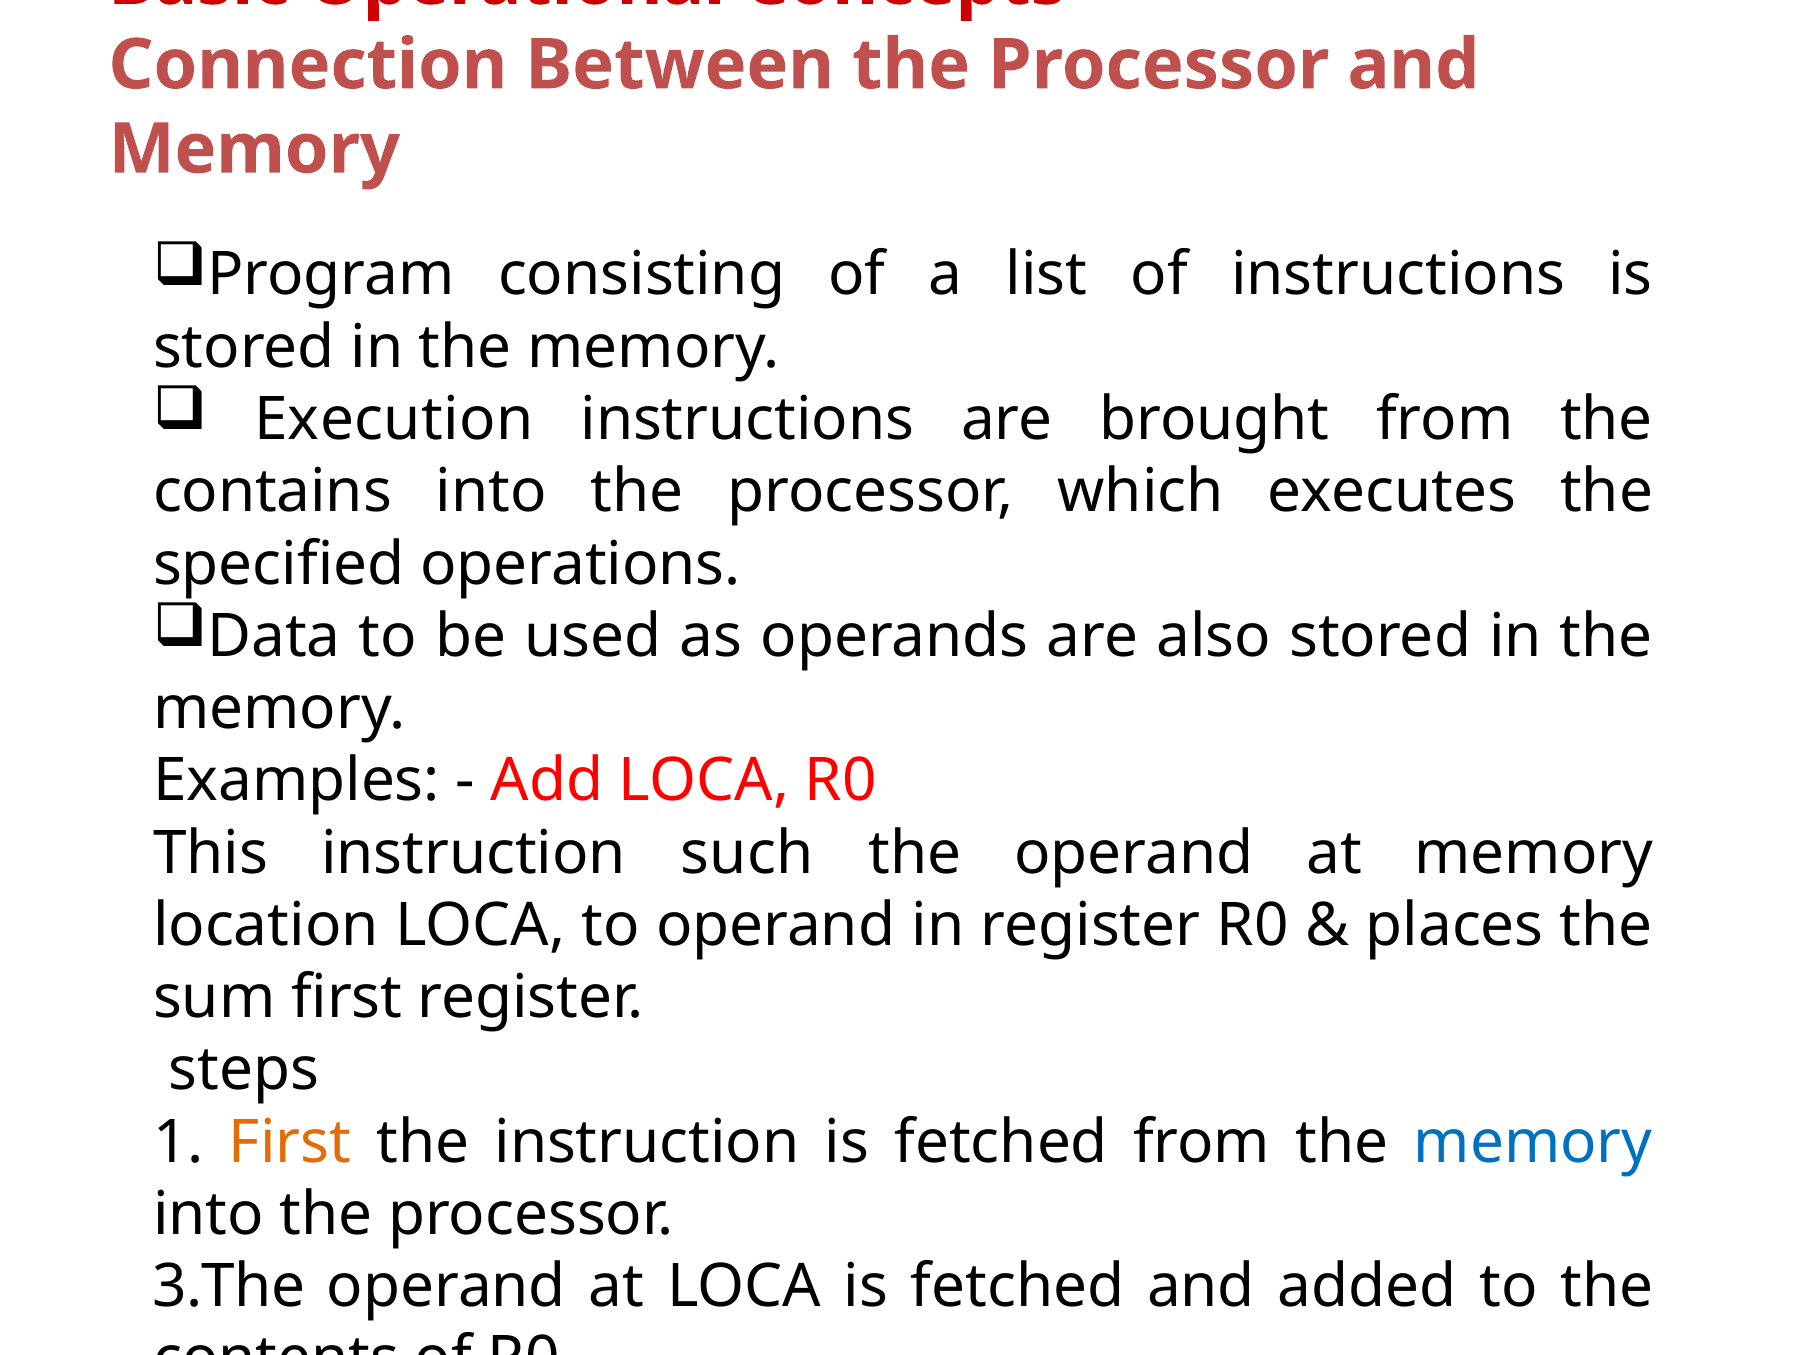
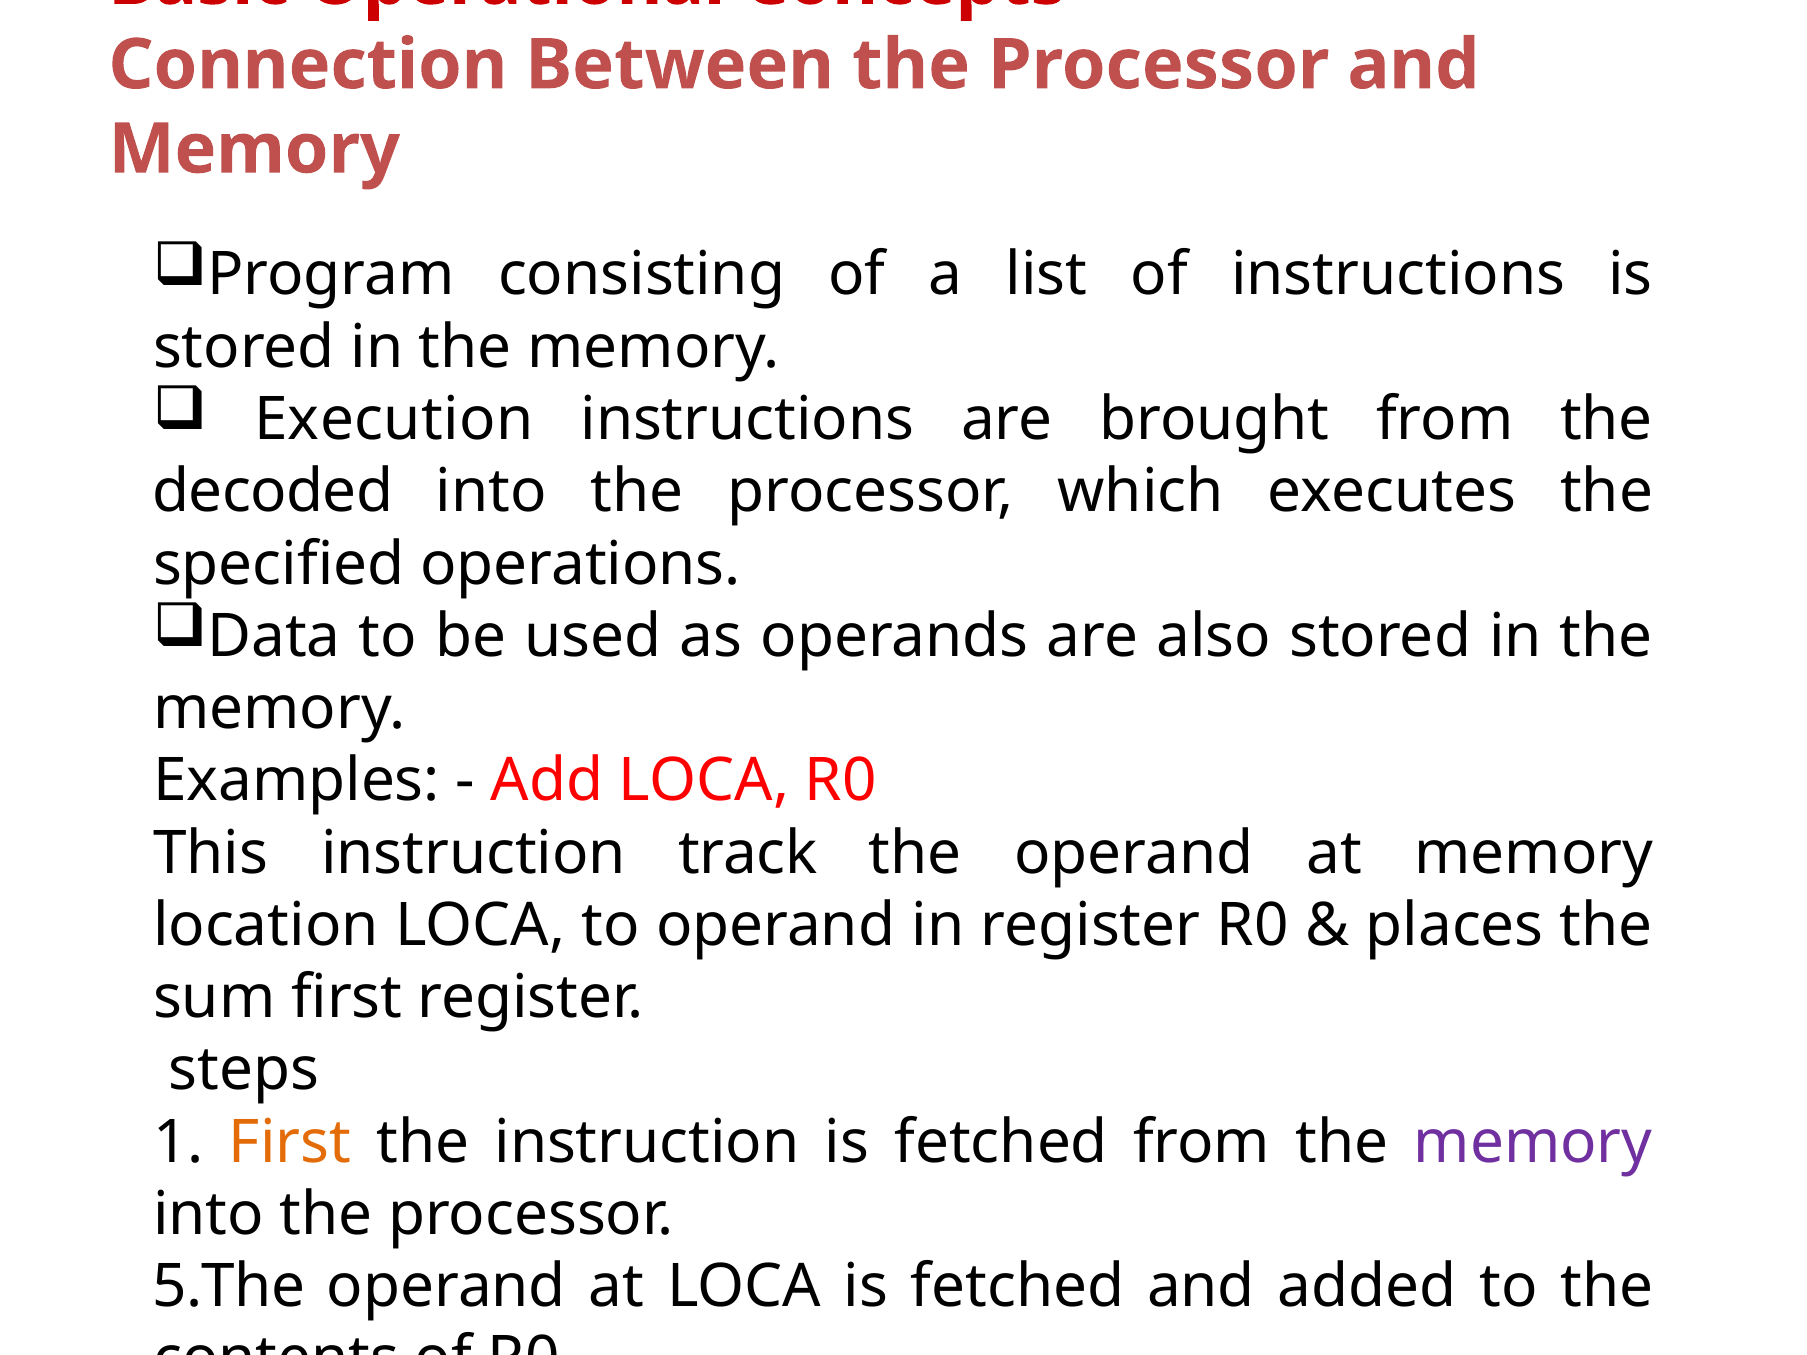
contains: contains -> decoded
such: such -> track
memory at (1533, 1143) colour: blue -> purple
3.The: 3.The -> 5.The
